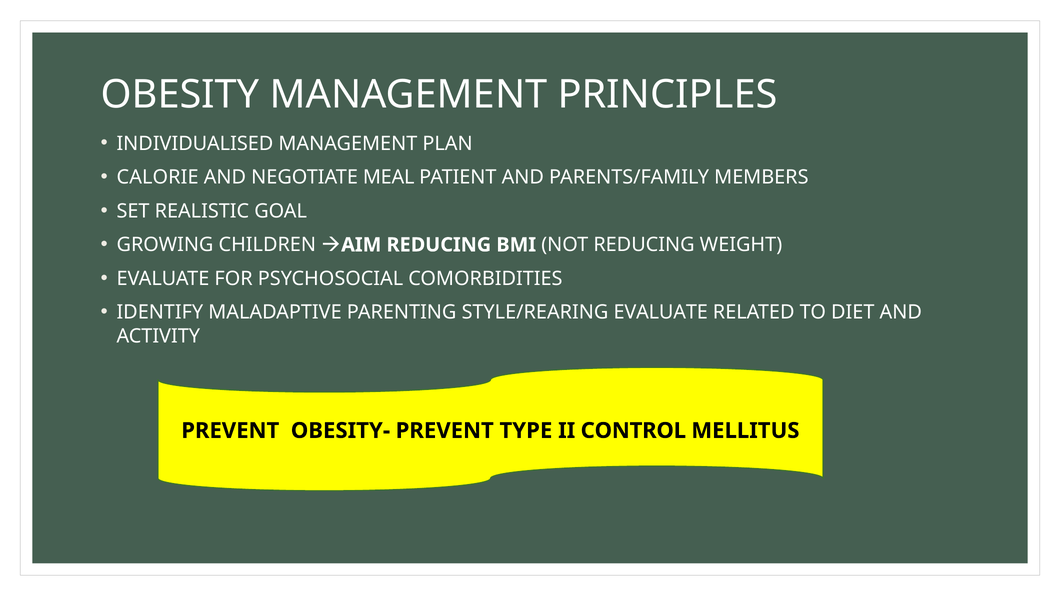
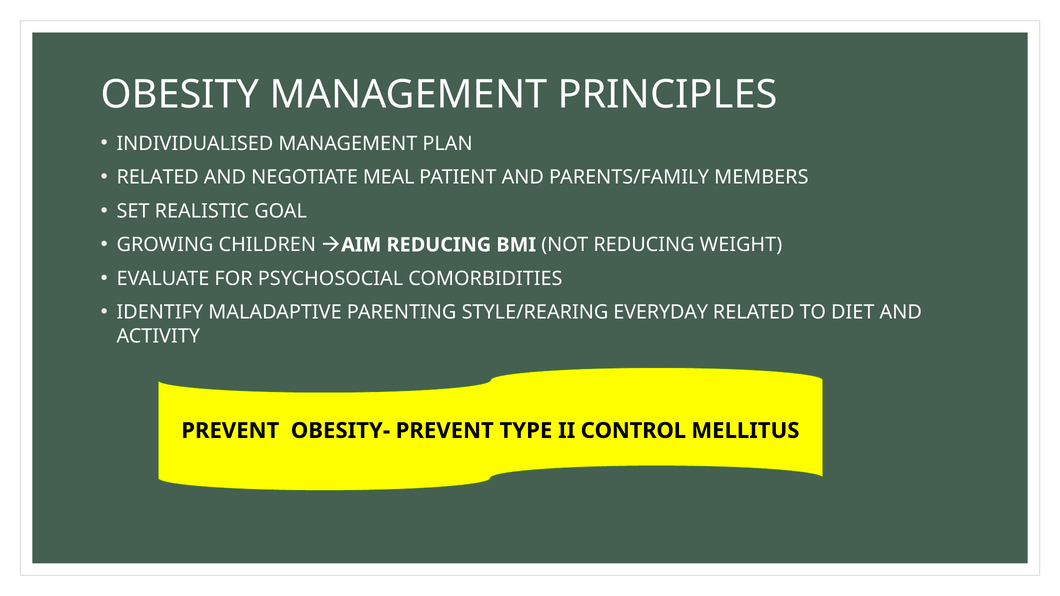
CALORIE at (158, 177): CALORIE -> RELATED
STYLE/REARING EVALUATE: EVALUATE -> EVERYDAY
